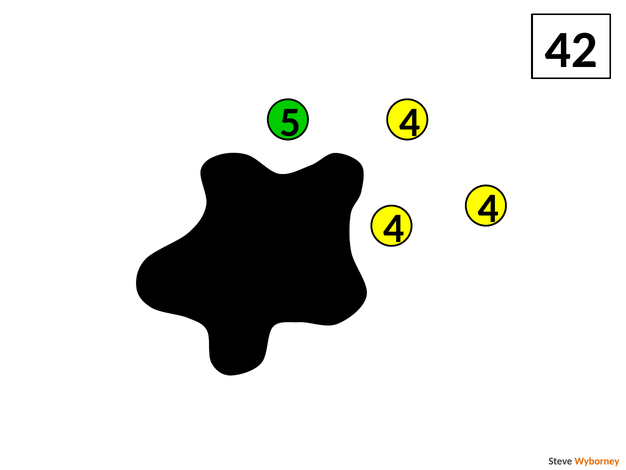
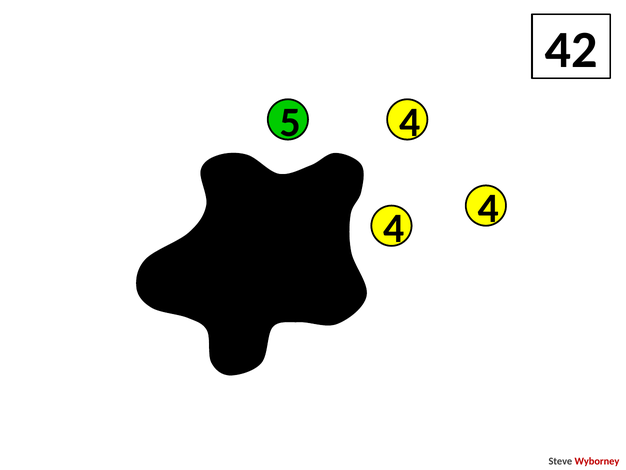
Wyborney colour: orange -> red
